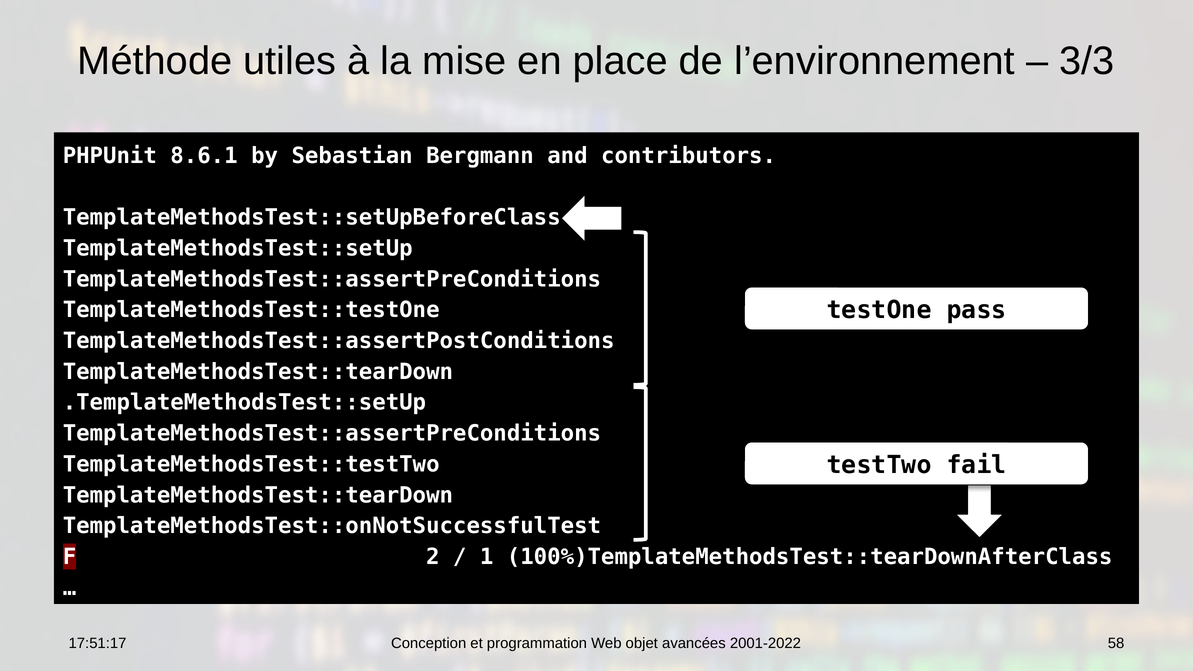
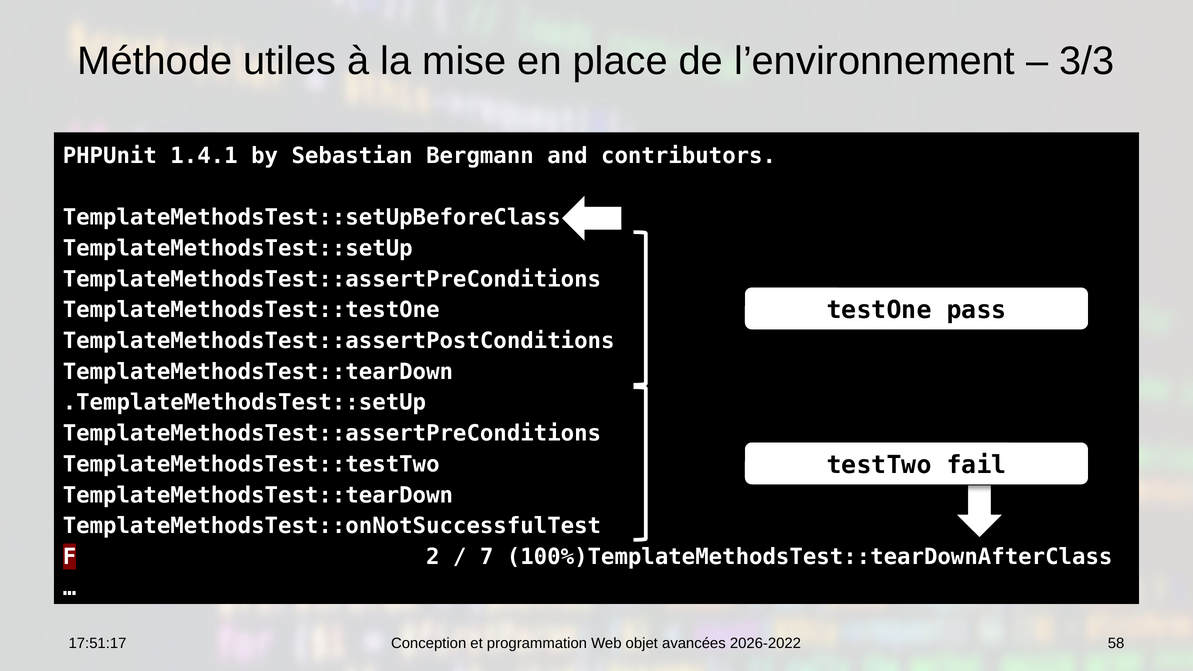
8.6.1: 8.6.1 -> 1.4.1
1: 1 -> 7
2001-2022: 2001-2022 -> 2026-2022
